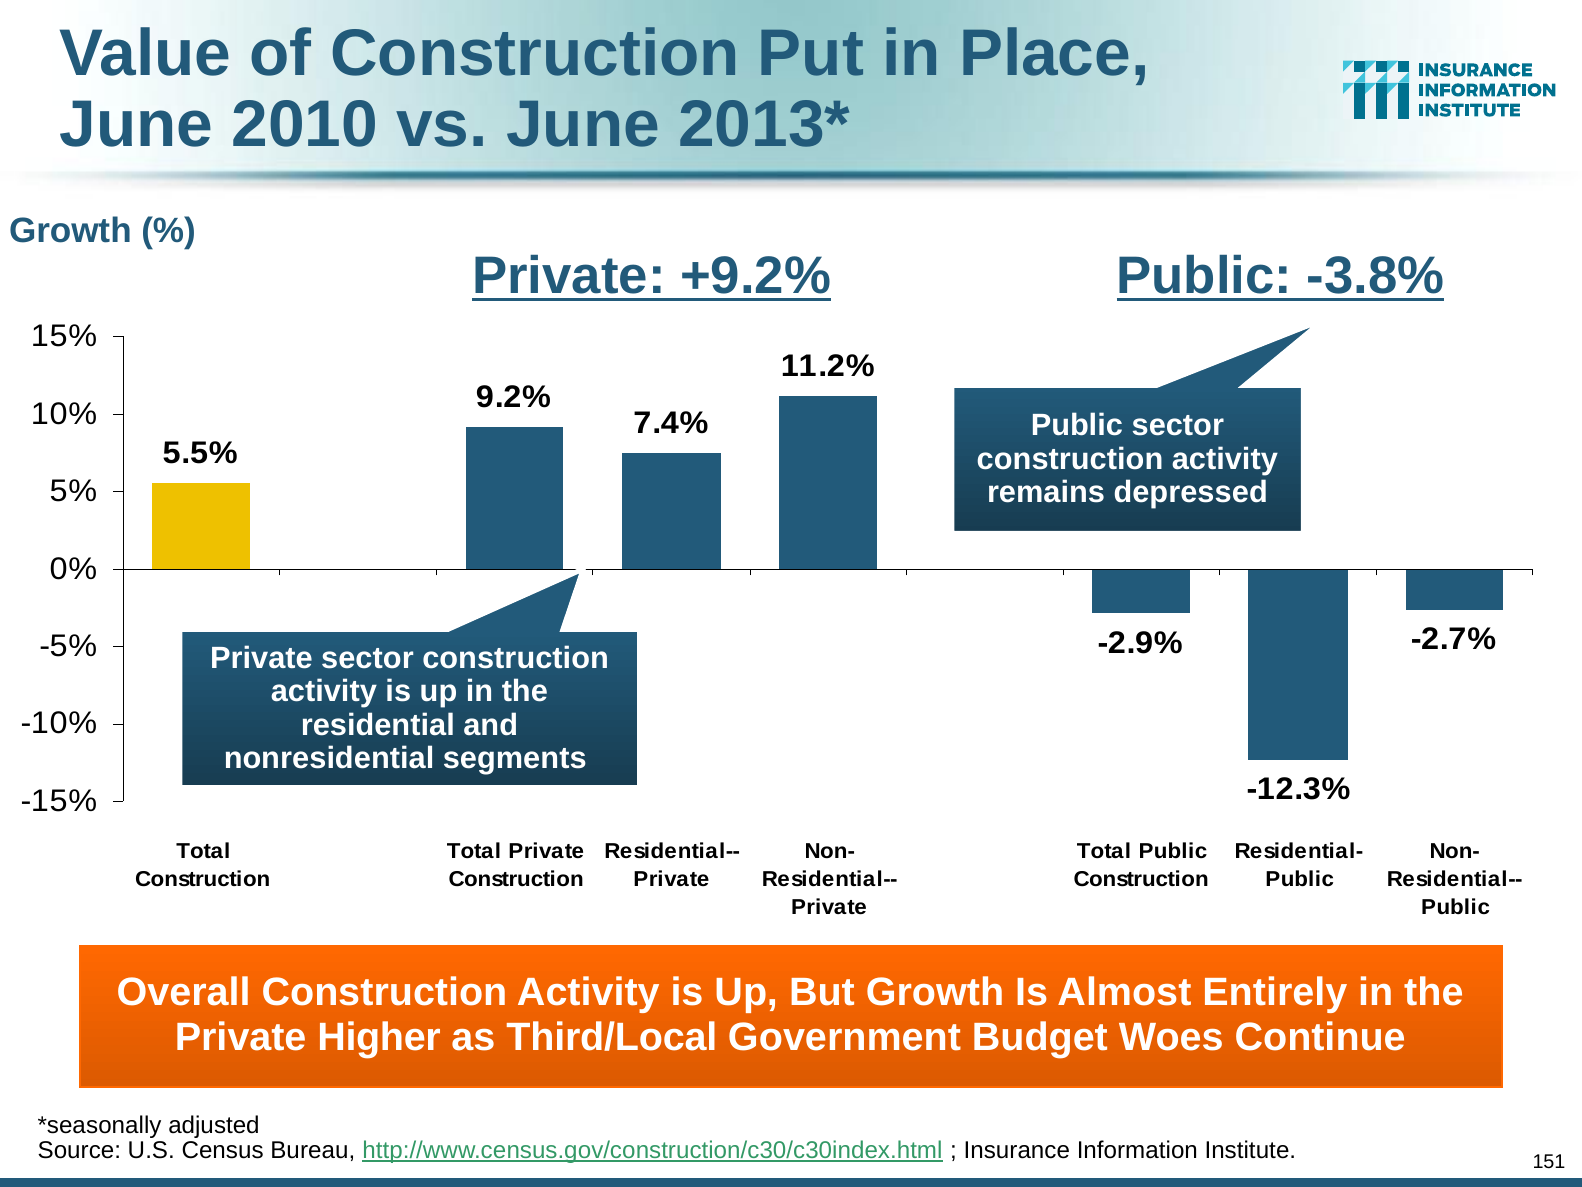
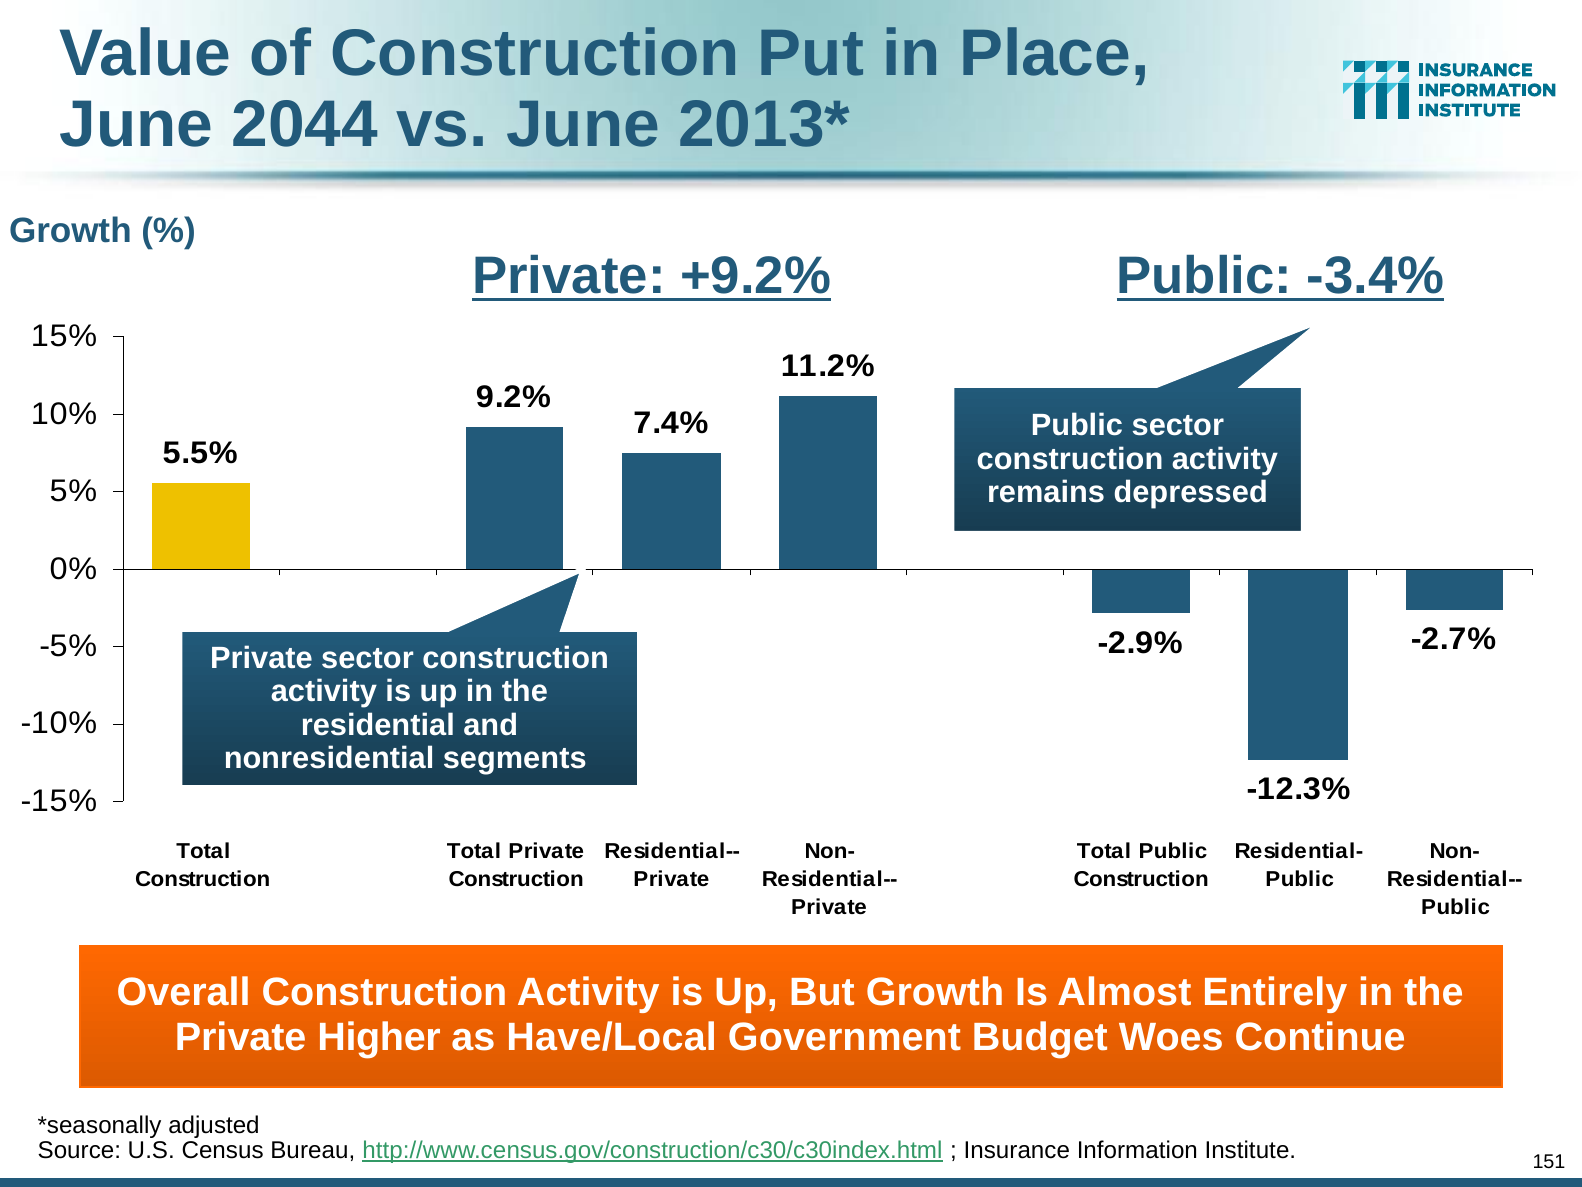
2010: 2010 -> 2044
-3.8%: -3.8% -> -3.4%
Third/Local: Third/Local -> Have/Local
